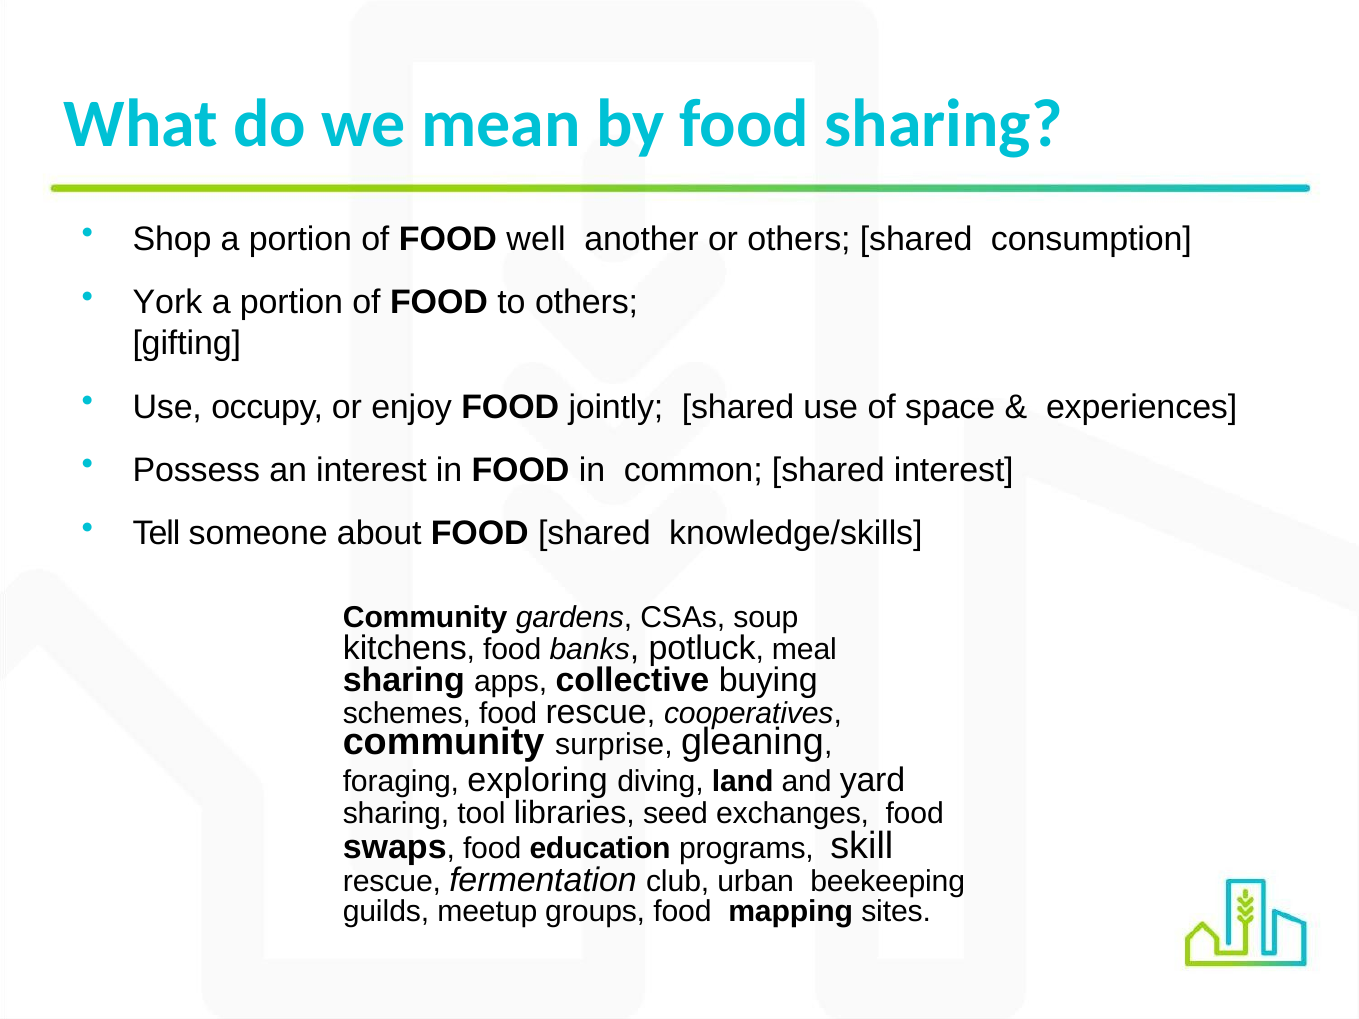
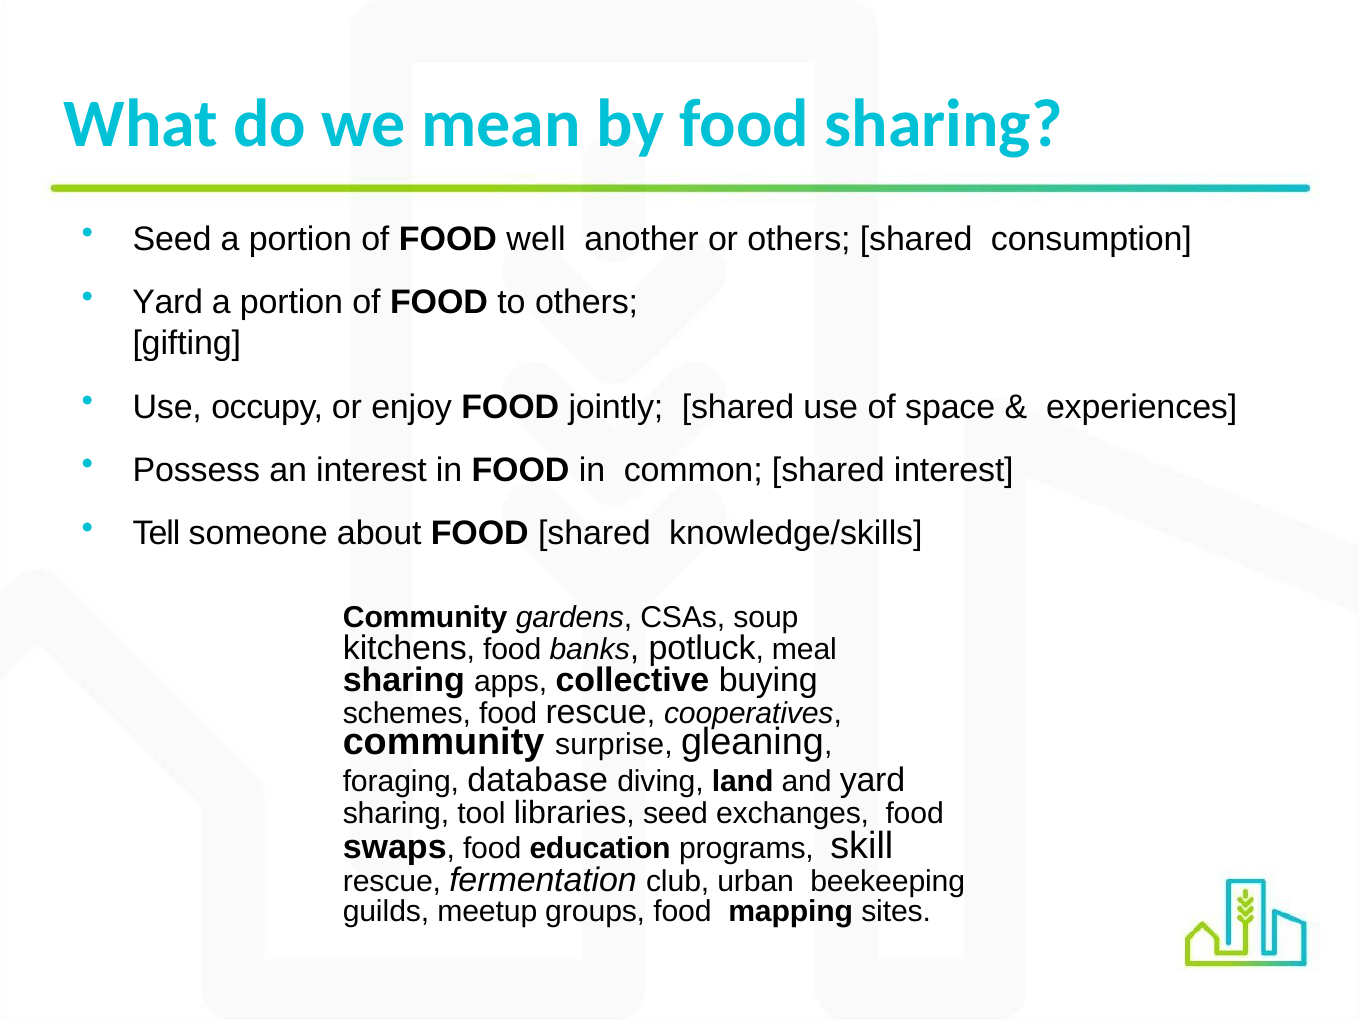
Shop at (172, 239): Shop -> Seed
York at (167, 303): York -> Yard
exploring: exploring -> database
